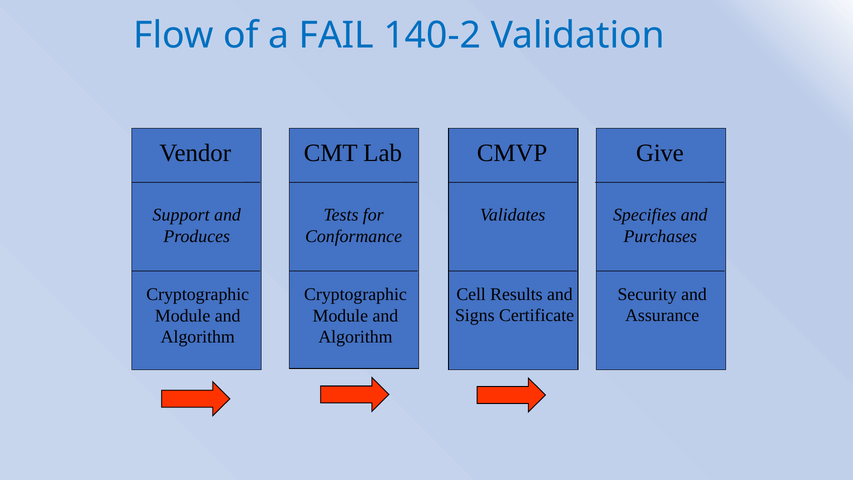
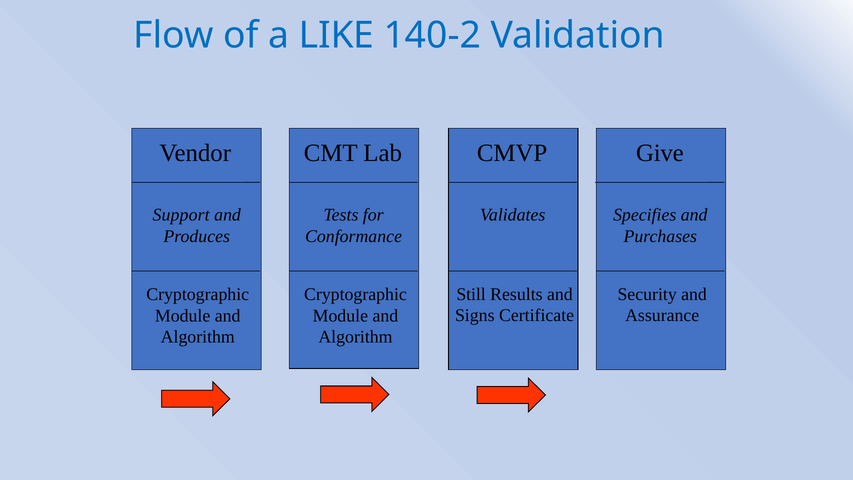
FAIL: FAIL -> LIKE
Cell: Cell -> Still
